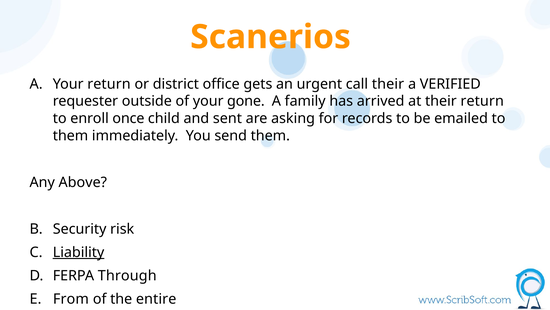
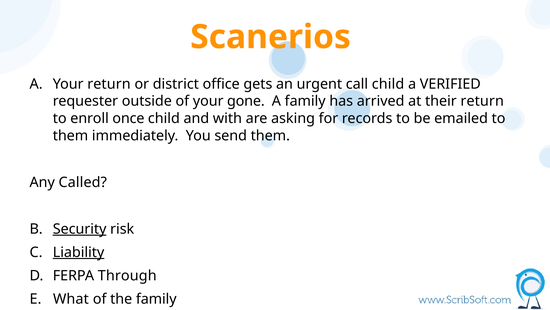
call their: their -> child
sent: sent -> with
Above: Above -> Called
Security underline: none -> present
From: From -> What
the entire: entire -> family
